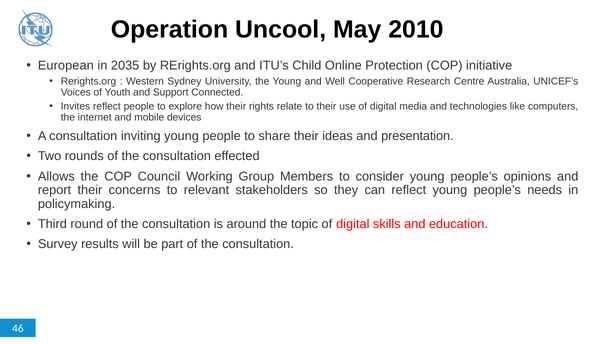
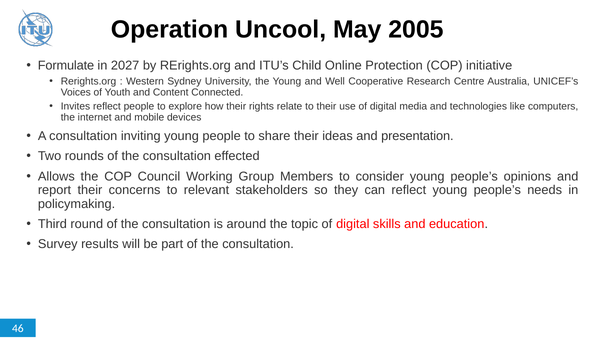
2010: 2010 -> 2005
European: European -> Formulate
2035: 2035 -> 2027
Support: Support -> Content
